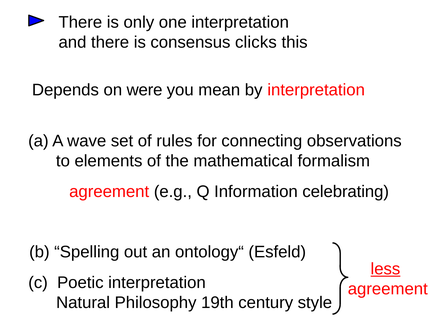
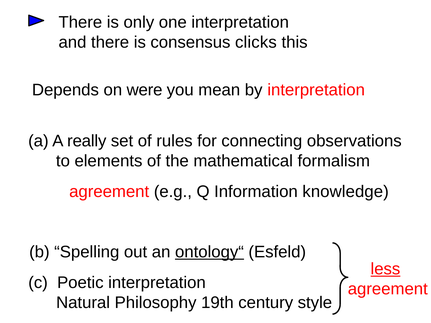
wave: wave -> really
celebrating: celebrating -> knowledge
ontology“ underline: none -> present
